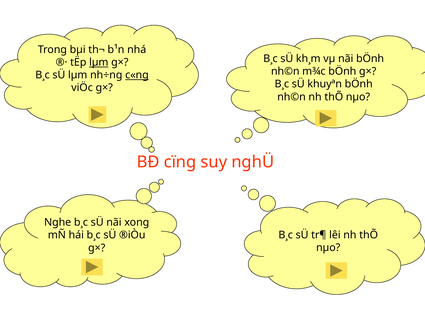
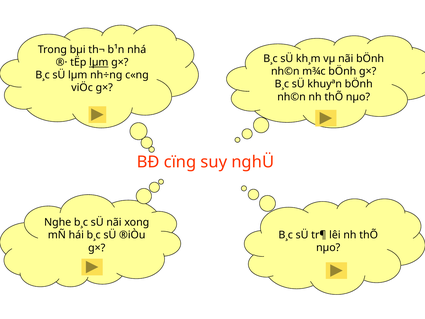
c«ng underline: present -> none
